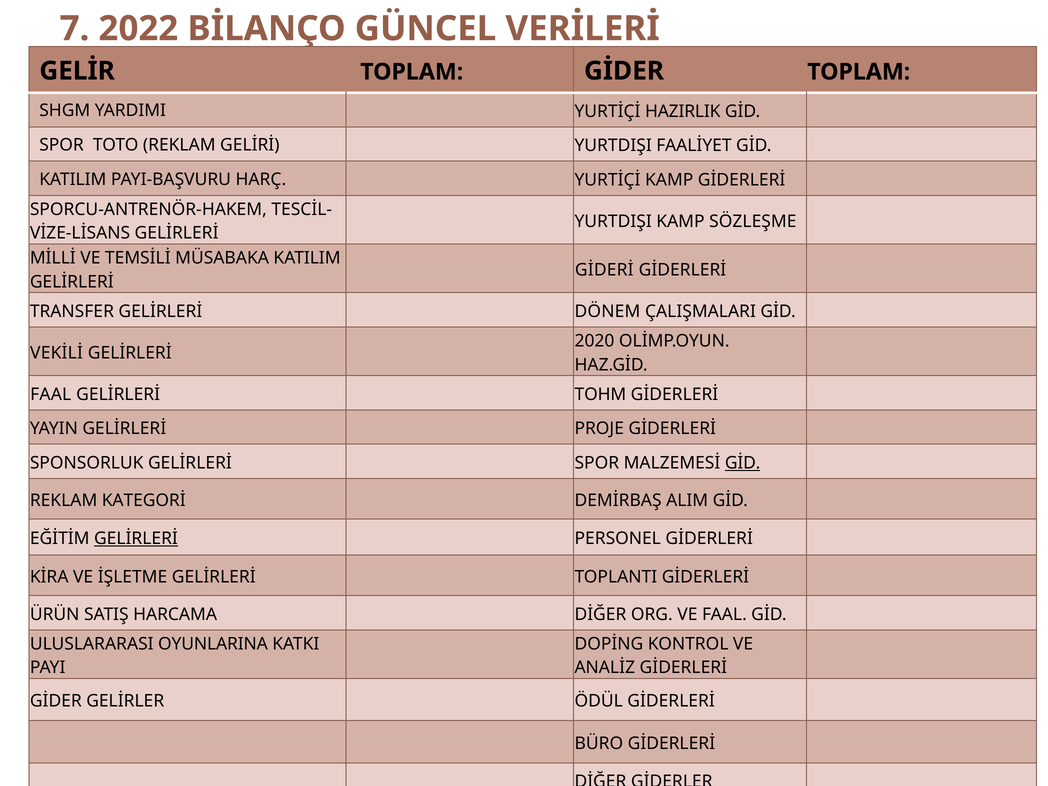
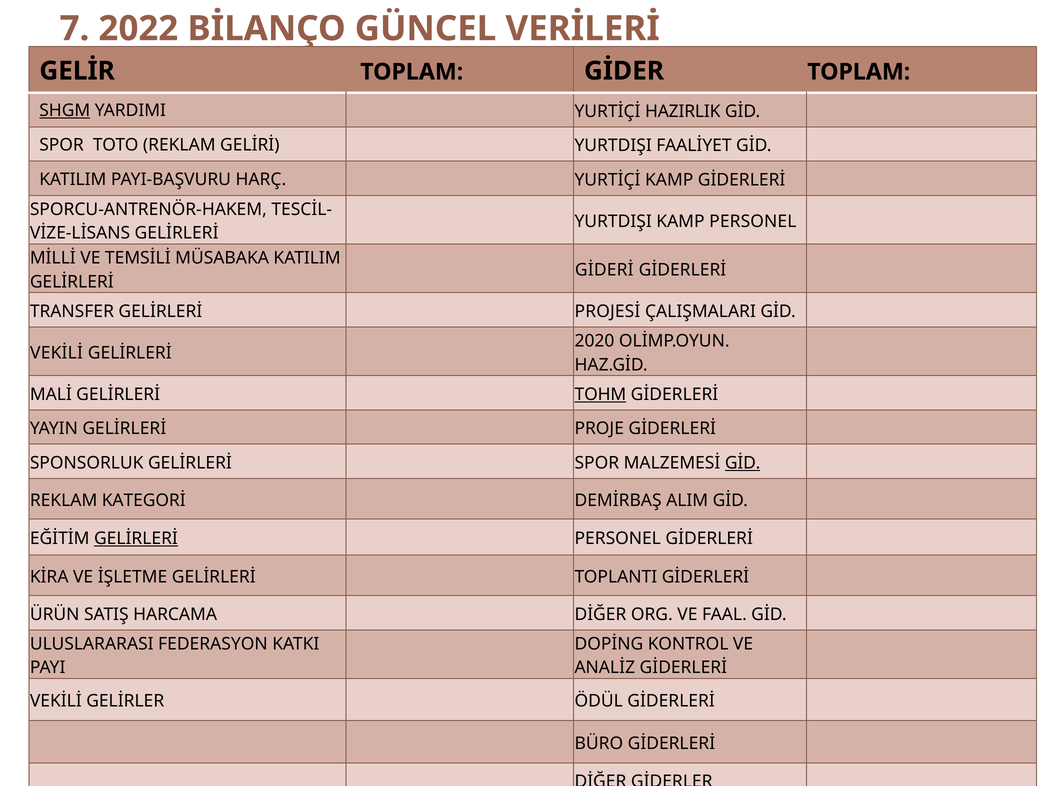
SHGM underline: none -> present
KAMP SÖZLEŞME: SÖZLEŞME -> PERSONEL
DÖNEM: DÖNEM -> PROJESİ
FAAL at (51, 394): FAAL -> MALİ
TOHM underline: none -> present
OYUNLARINA: OYUNLARINA -> FEDERASYON
GİDER at (56, 701): GİDER -> VEKİLİ
